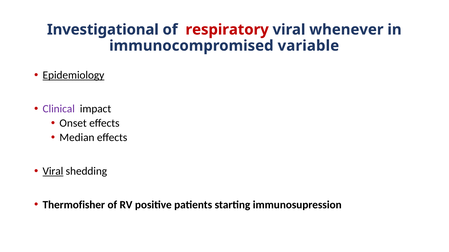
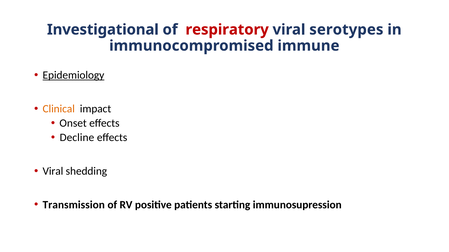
whenever: whenever -> serotypes
variable: variable -> immune
Clinical colour: purple -> orange
Median: Median -> Decline
Viral at (53, 172) underline: present -> none
Thermofisher: Thermofisher -> Transmission
